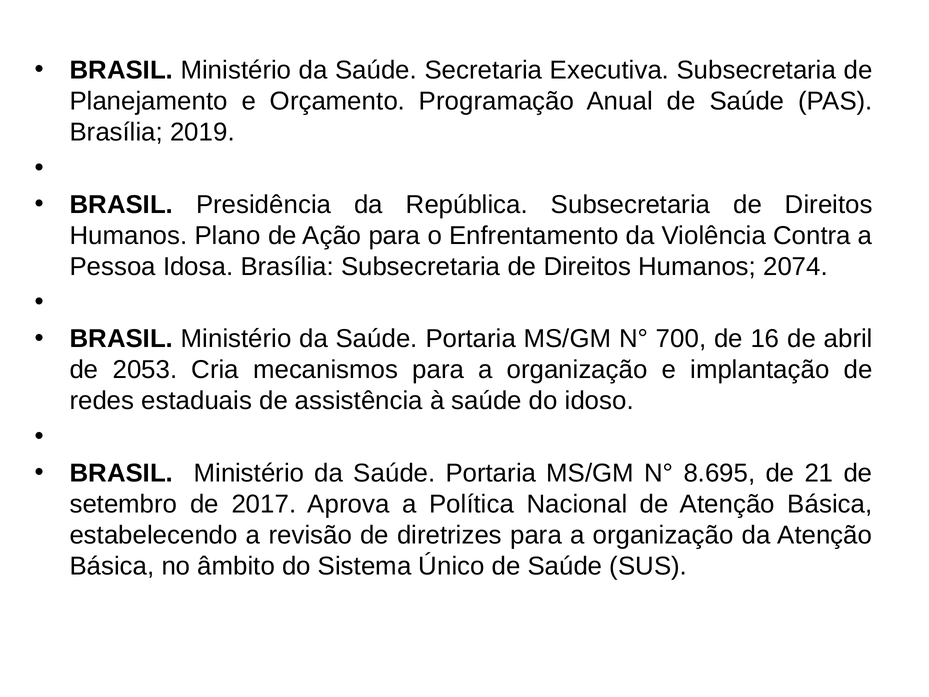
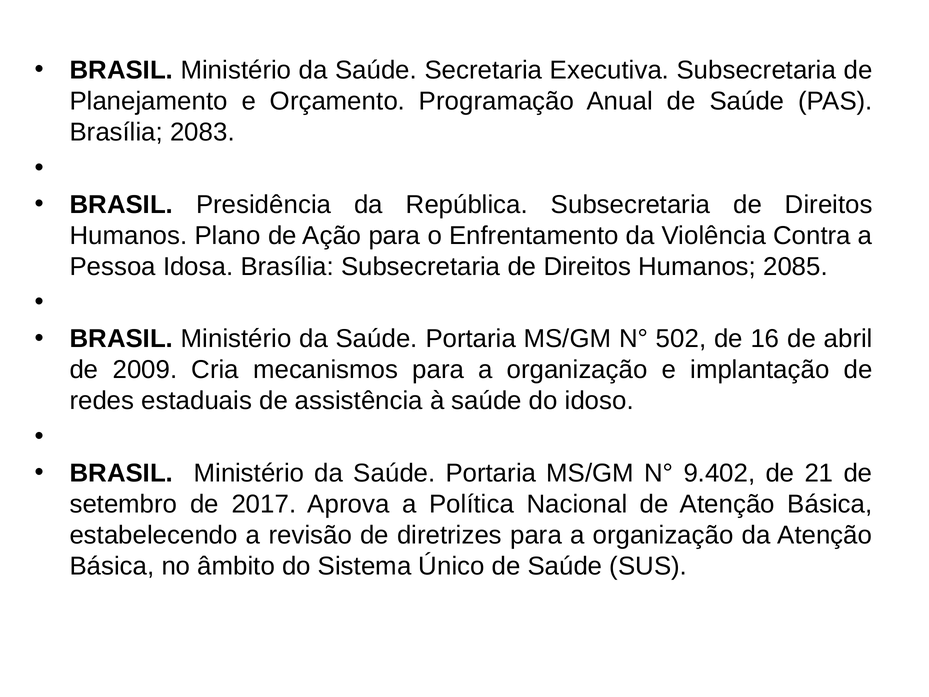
2019: 2019 -> 2083
2074: 2074 -> 2085
700: 700 -> 502
2053: 2053 -> 2009
8.695: 8.695 -> 9.402
